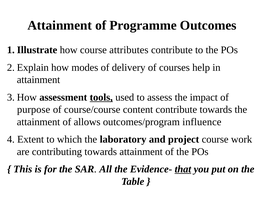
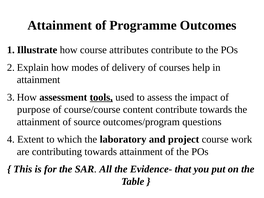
allows: allows -> source
influence: influence -> questions
that underline: present -> none
